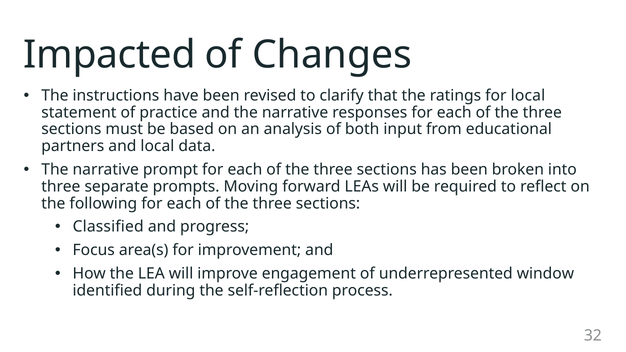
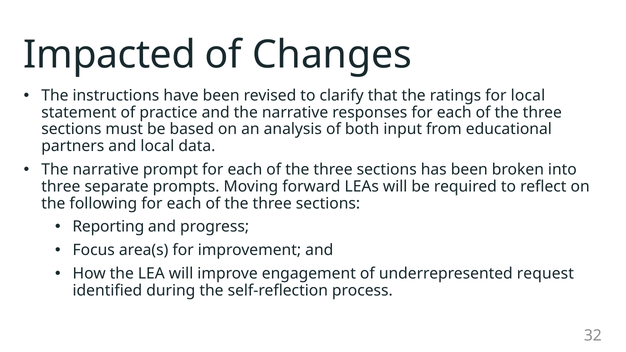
Classified: Classified -> Reporting
window: window -> request
